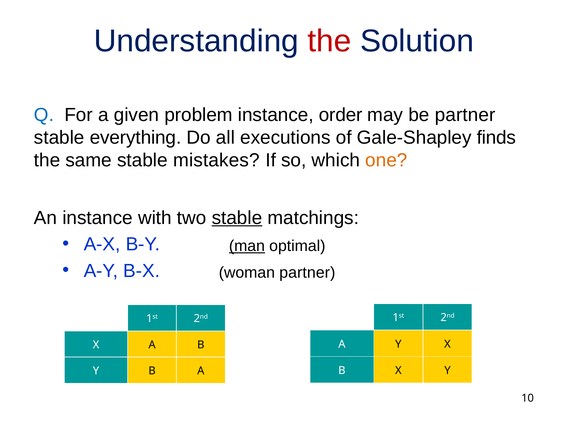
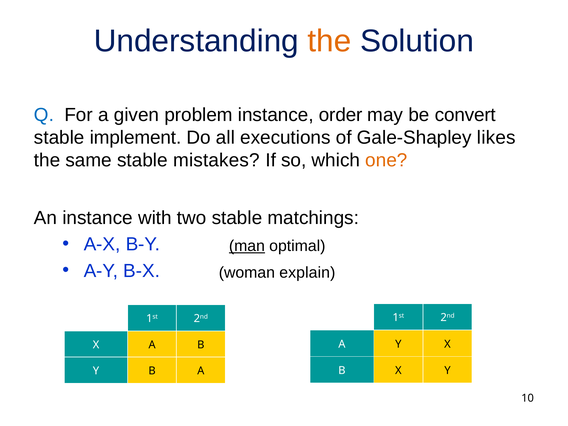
the at (329, 41) colour: red -> orange
be partner: partner -> convert
everything: everything -> implement
finds: finds -> likes
stable at (237, 218) underline: present -> none
woman partner: partner -> explain
